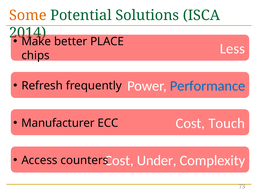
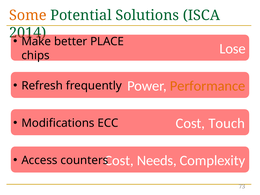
Less: Less -> Lose
Performance colour: blue -> orange
Manufacturer: Manufacturer -> Modifications
Under: Under -> Needs
